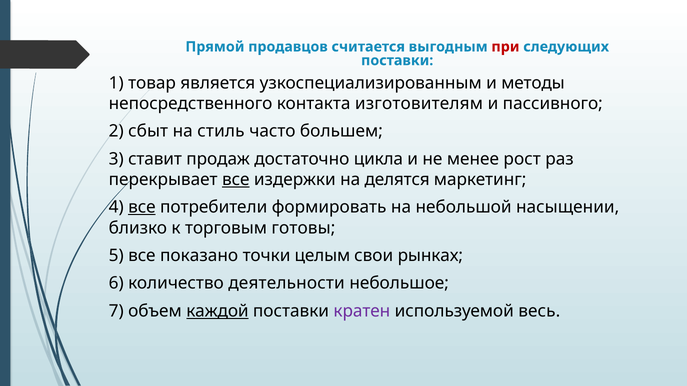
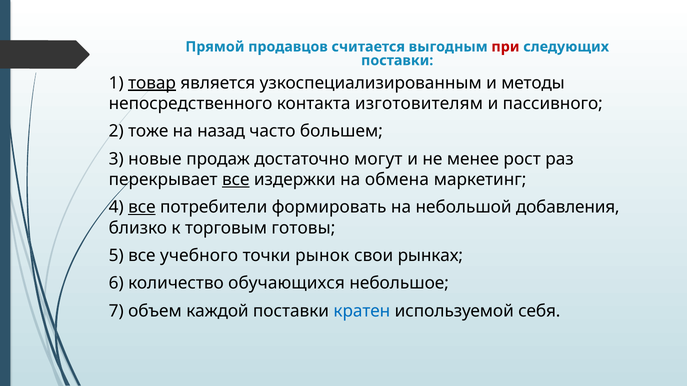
товар underline: none -> present
сбыт: сбыт -> тоже
стиль: стиль -> назад
ставит: ставит -> новые
цикла: цикла -> могут
делятся: делятся -> обмена
насыщении: насыщении -> добавления
показано: показано -> учебного
целым: целым -> рынок
деятельности: деятельности -> обучающихся
каждой underline: present -> none
кратен colour: purple -> blue
весь: весь -> себя
